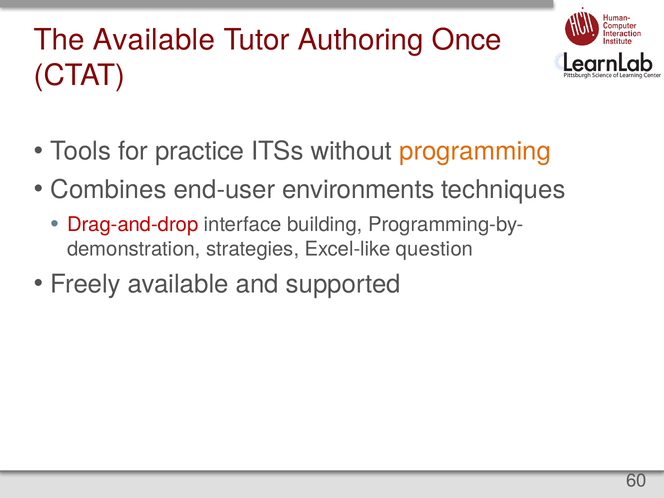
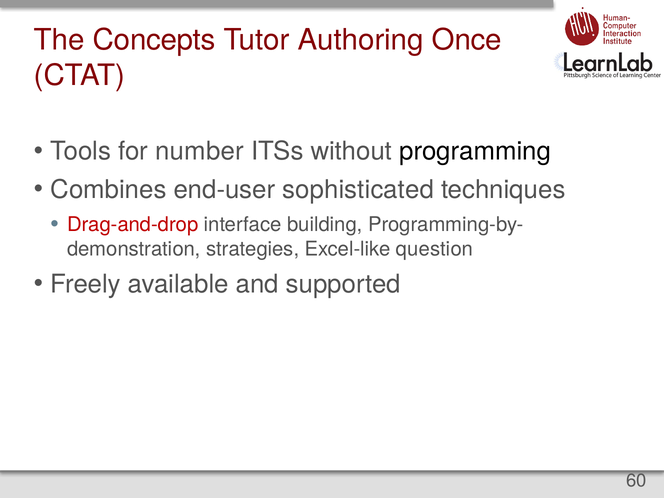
The Available: Available -> Concepts
practice: practice -> number
programming colour: orange -> black
environments: environments -> sophisticated
